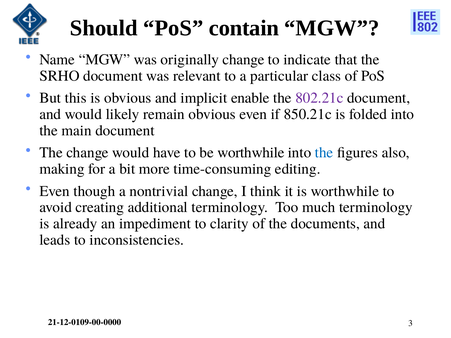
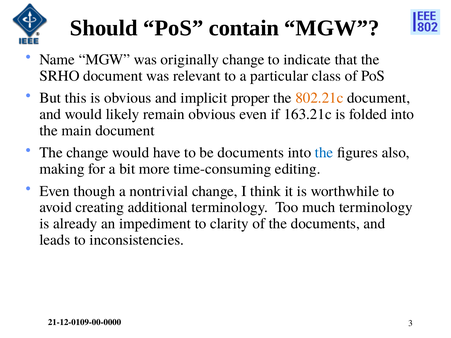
enable: enable -> proper
802.21c colour: purple -> orange
850.21c: 850.21c -> 163.21c
be worthwhile: worthwhile -> documents
